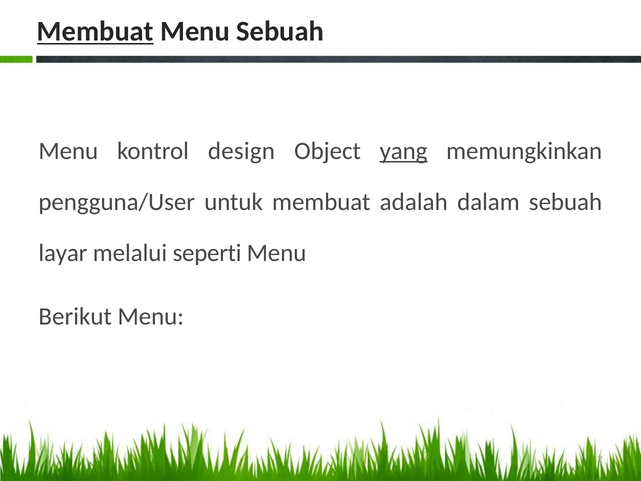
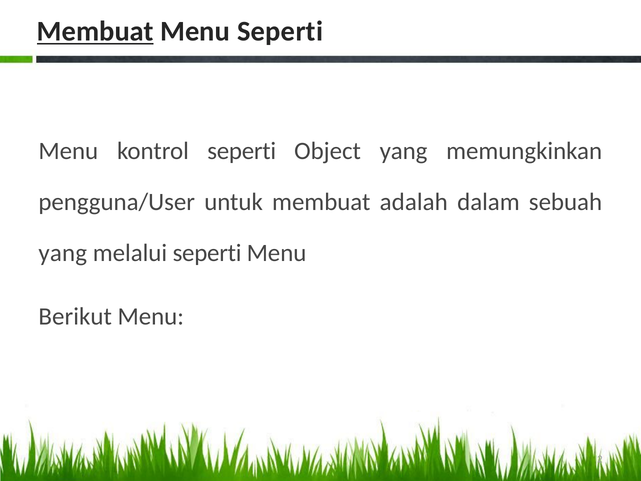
Menu Sebuah: Sebuah -> Seperti
kontrol design: design -> seperti
yang at (404, 151) underline: present -> none
layar at (63, 253): layar -> yang
